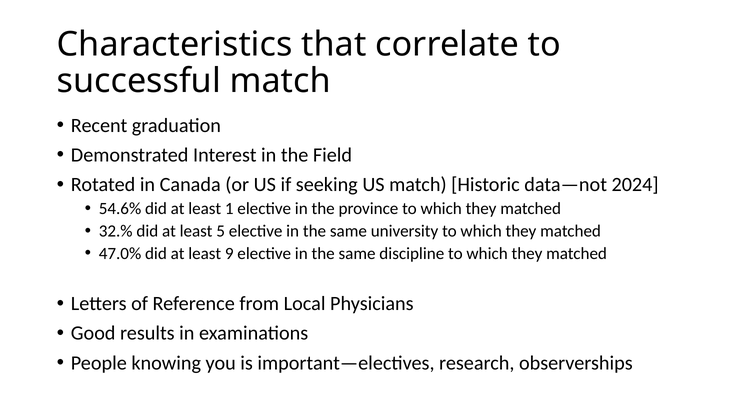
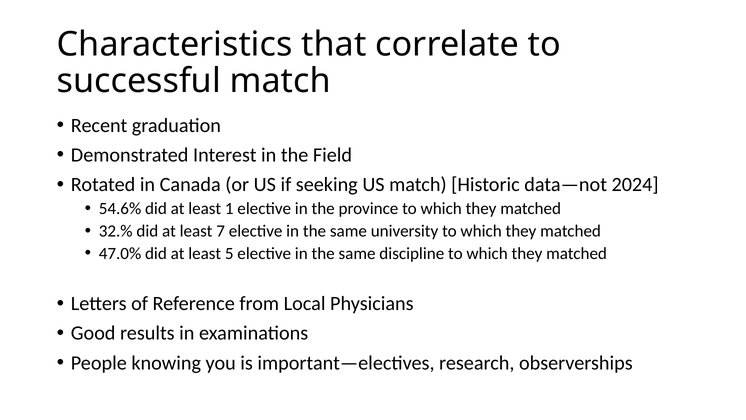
5: 5 -> 7
9: 9 -> 5
